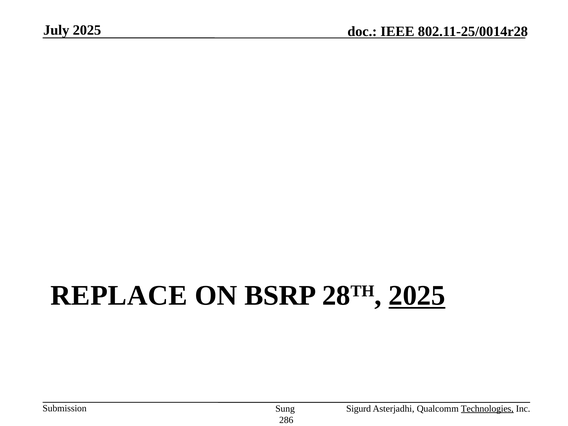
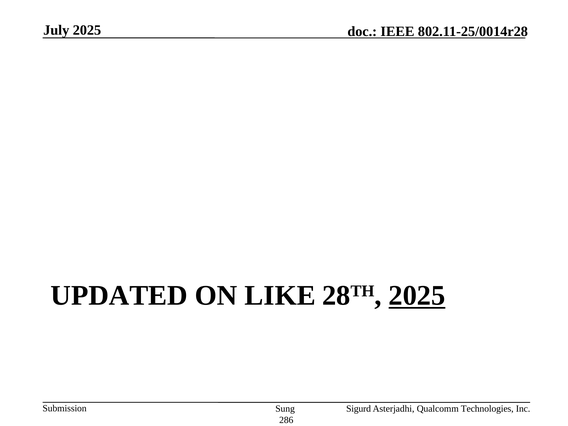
REPLACE: REPLACE -> UPDATED
BSRP: BSRP -> LIKE
Technologies underline: present -> none
